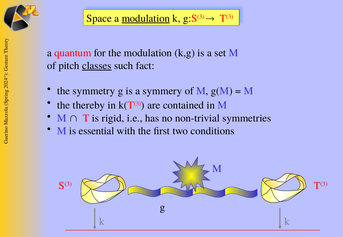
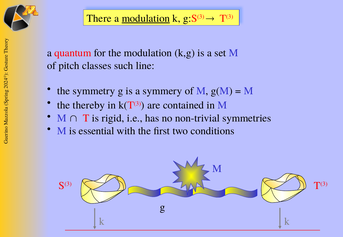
Space: Space -> There
classes underline: present -> none
fact: fact -> line
